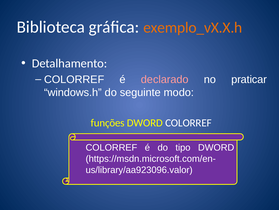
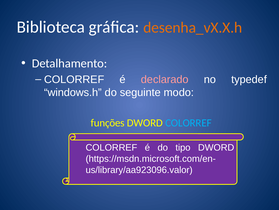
exemplo_vX.X.h: exemplo_vX.X.h -> desenha_vX.X.h
praticar: praticar -> typedef
COLORREF at (188, 123) colour: white -> light blue
